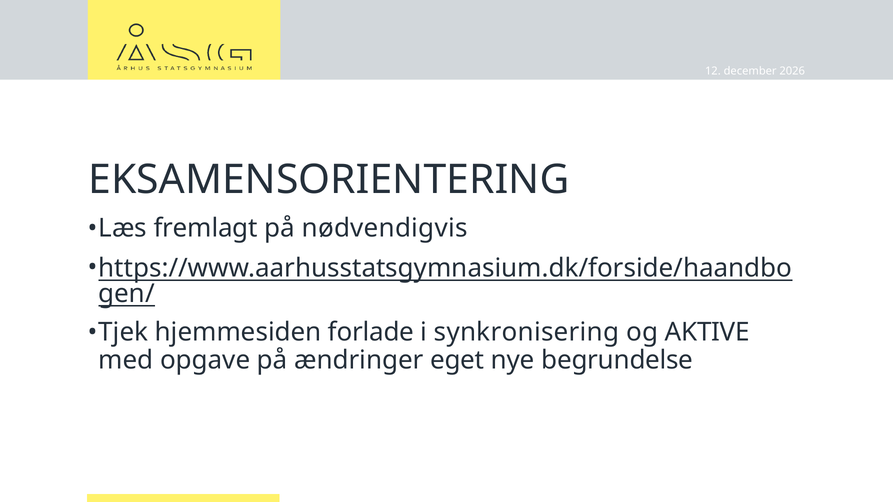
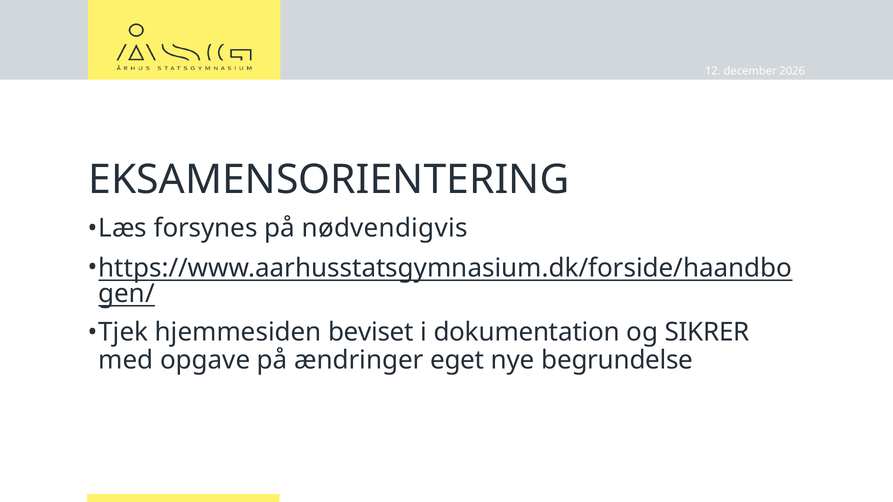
fremlagt: fremlagt -> forsynes
forlade: forlade -> beviset
synkronisering: synkronisering -> dokumentation
AKTIVE: AKTIVE -> SIKRER
